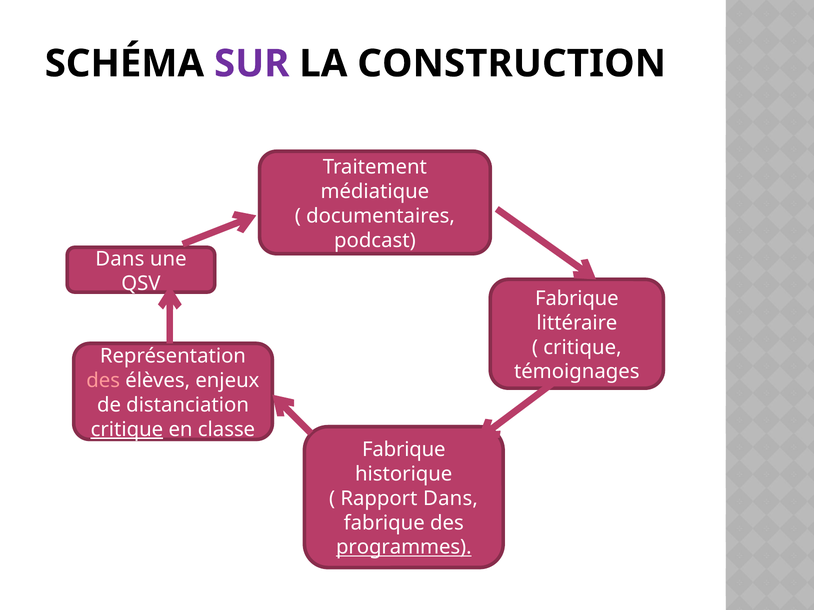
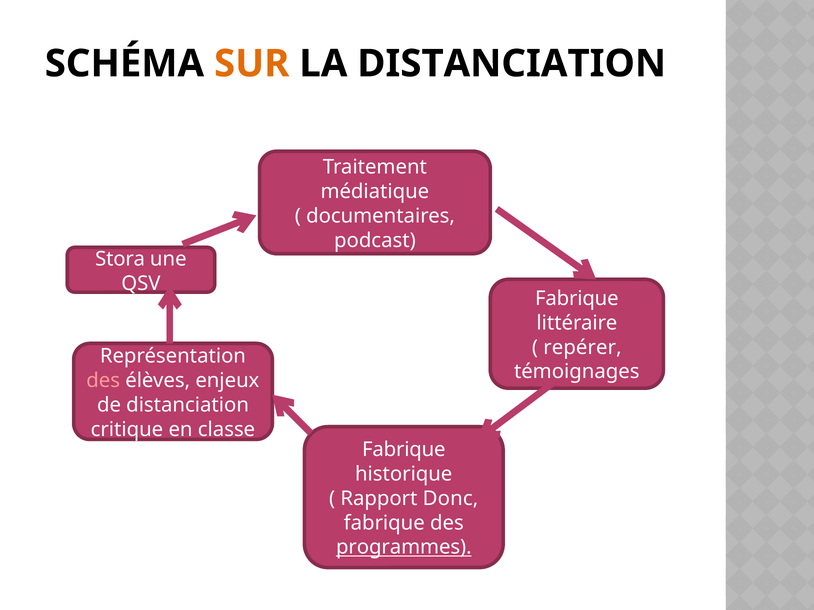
SUR colour: purple -> orange
LA CONSTRUCTION: CONSTRUCTION -> DISTANCIATION
Dans at (120, 259): Dans -> Stora
critique at (582, 348): critique -> repérer
critique at (127, 430) underline: present -> none
Rapport Dans: Dans -> Donc
